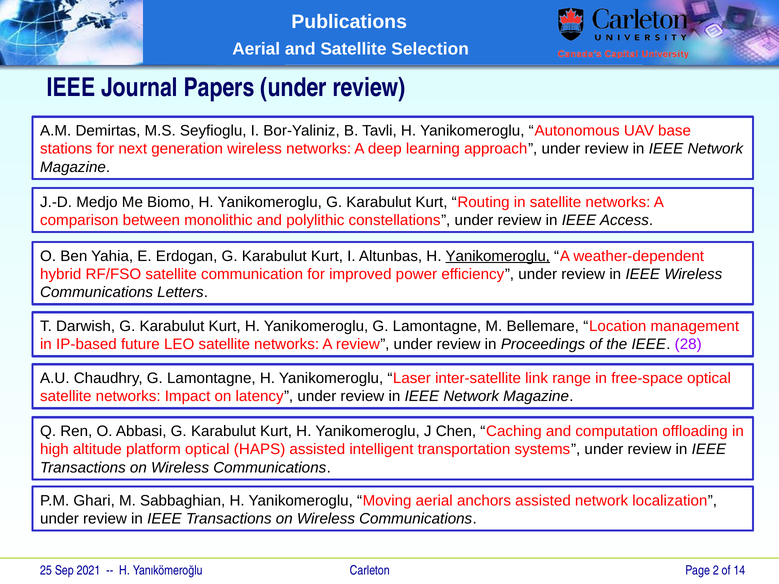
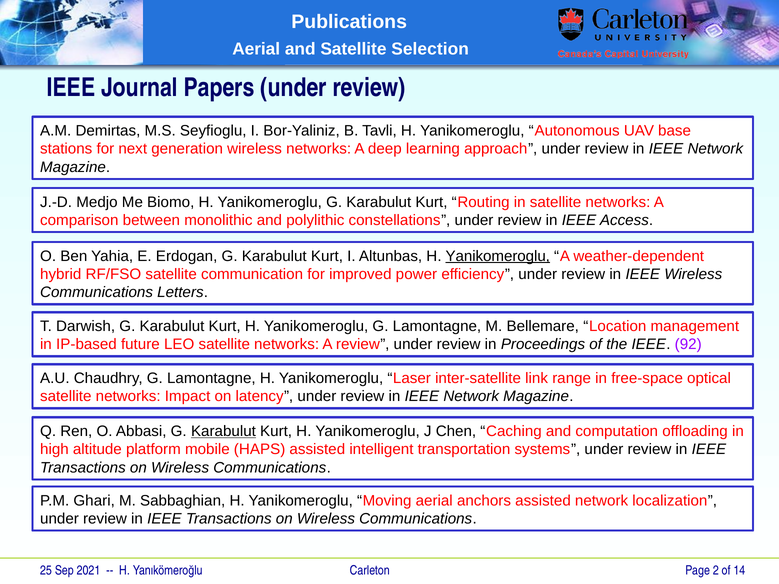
28: 28 -> 92
Karabulut at (223, 431) underline: none -> present
platform optical: optical -> mobile
